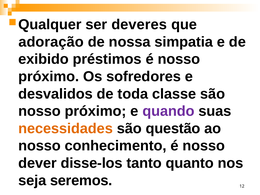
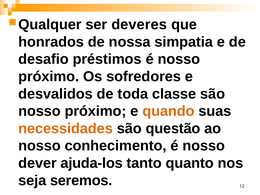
adoração: adoração -> honrados
exibido: exibido -> desafio
quando colour: purple -> orange
disse-los: disse-los -> ajuda-los
